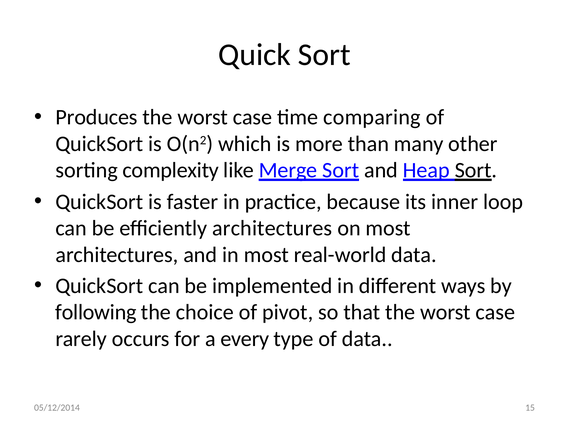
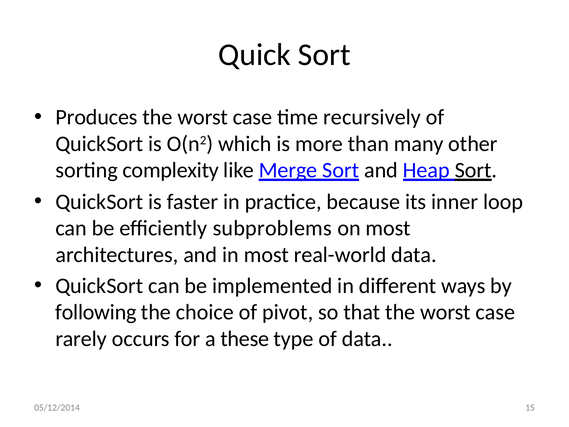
comparing: comparing -> recursively
efficiently architectures: architectures -> subproblems
every: every -> these
